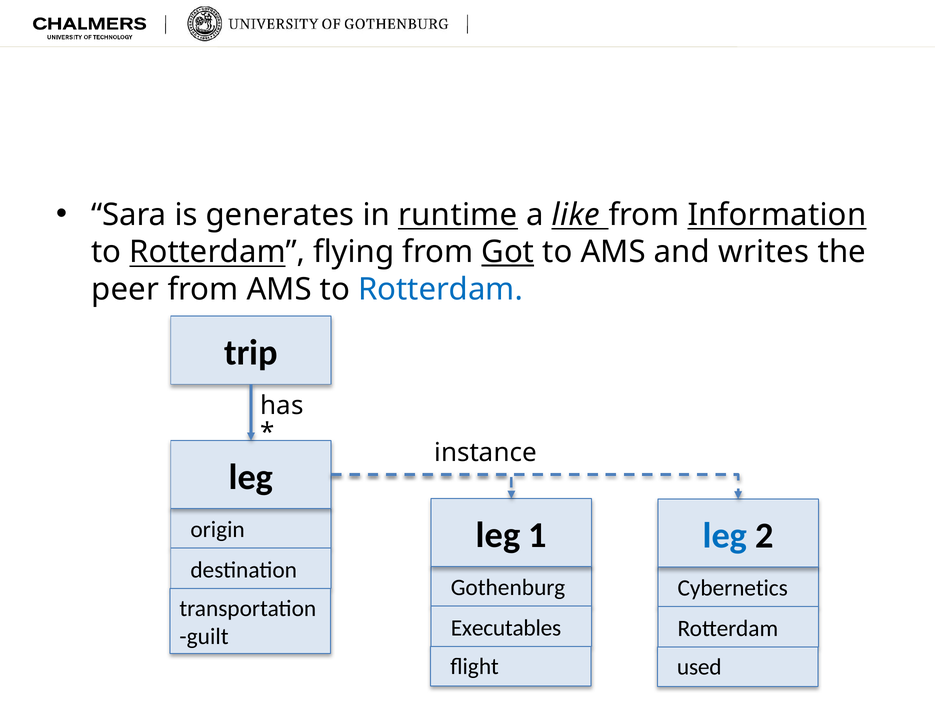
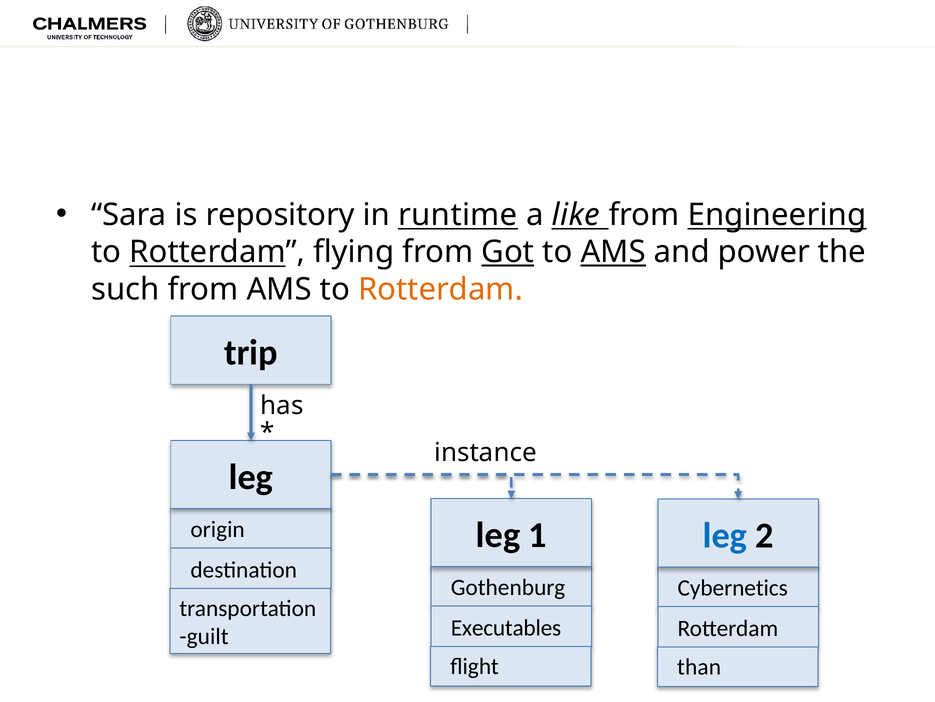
generates: generates -> repository
Information: Information -> Engineering
AMS at (613, 252) underline: none -> present
writes: writes -> power
peer: peer -> such
Rotterdam at (441, 289) colour: blue -> orange
used: used -> than
